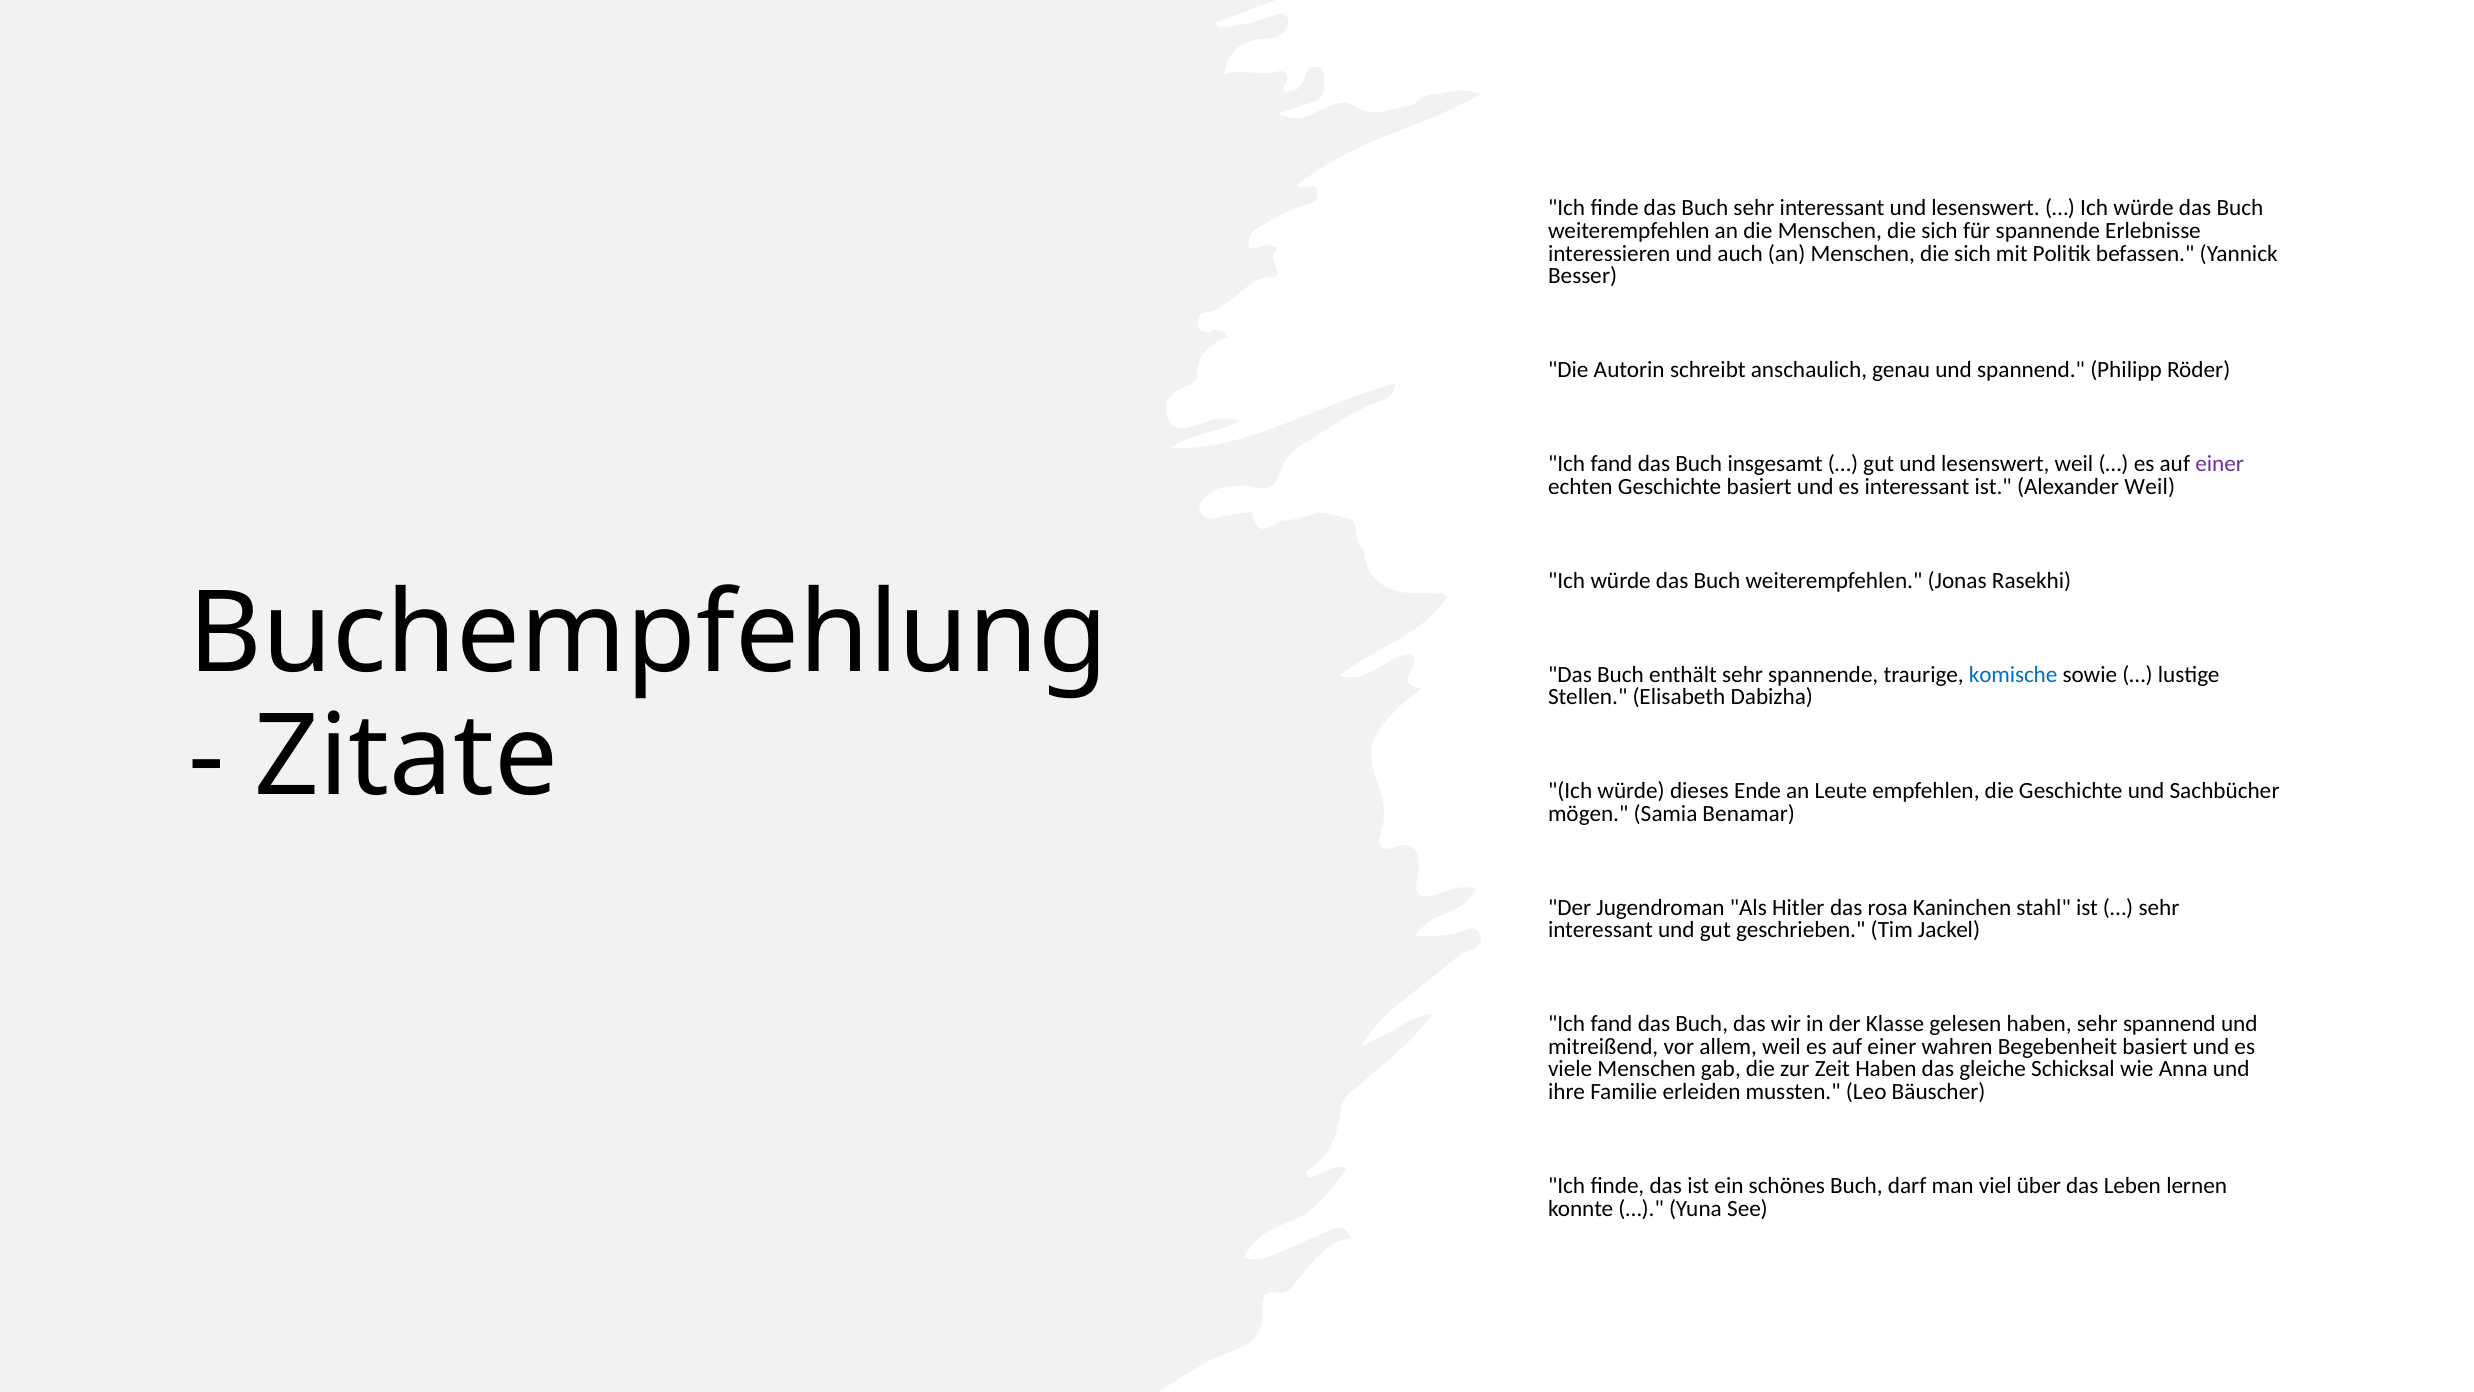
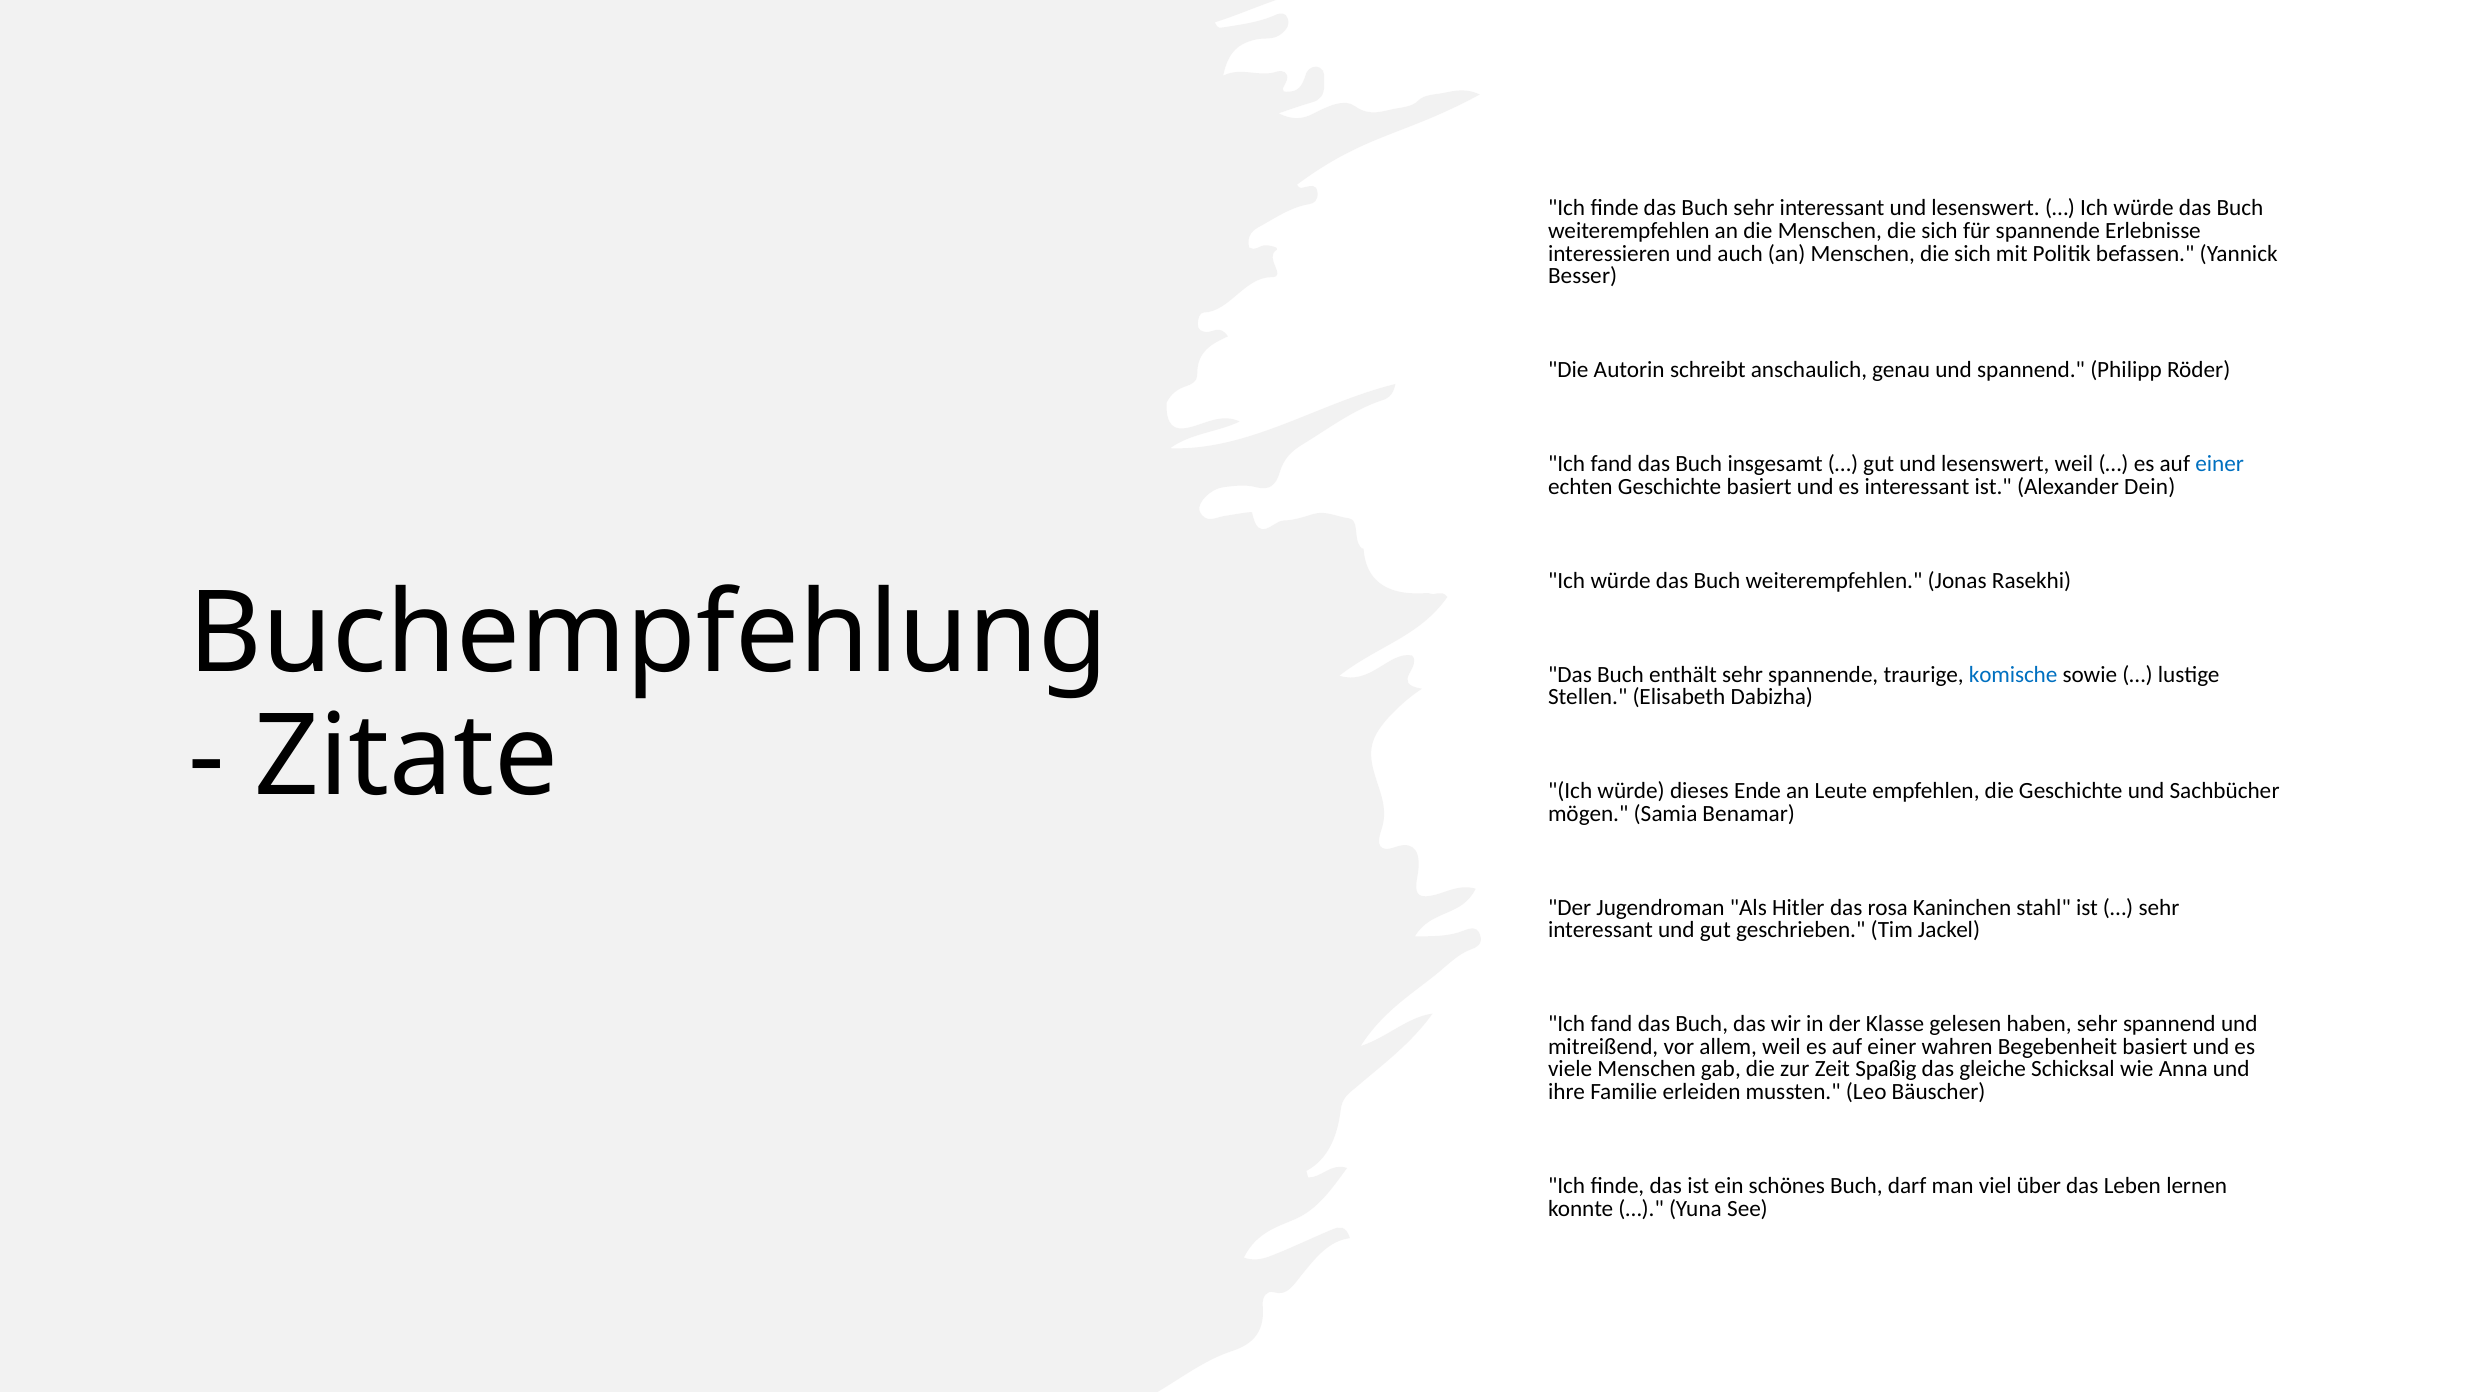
einer at (2220, 464) colour: purple -> blue
Alexander Weil: Weil -> Dein
Zeit Haben: Haben -> Spaßig
